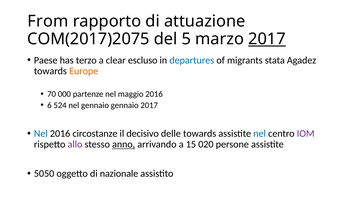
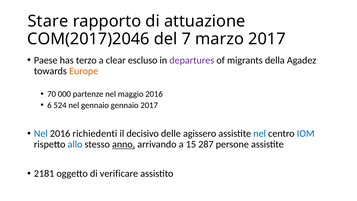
From: From -> Stare
COM(2017)2075: COM(2017)2075 -> COM(2017)2046
5: 5 -> 7
2017 at (267, 39) underline: present -> none
departures colour: blue -> purple
stata: stata -> della
circostanze: circostanze -> richiedenti
delle towards: towards -> agissero
IOM colour: purple -> blue
allo colour: purple -> blue
020: 020 -> 287
5050: 5050 -> 2181
nazionale: nazionale -> verificare
